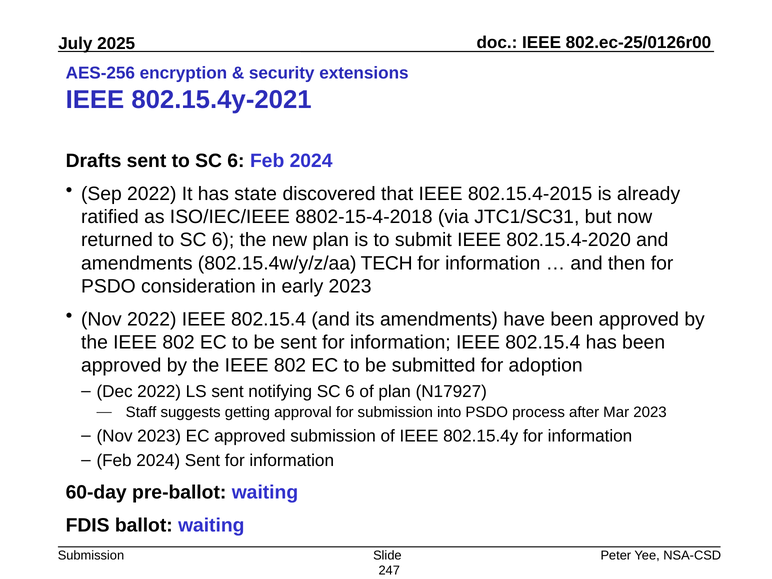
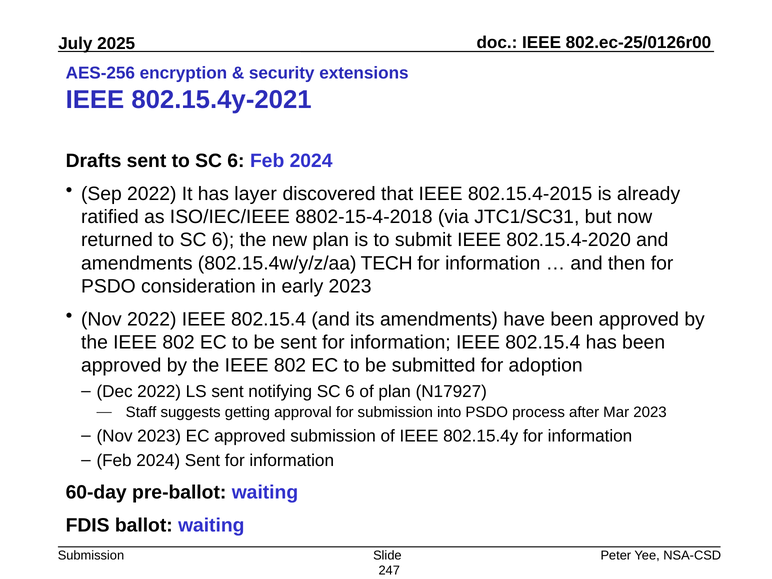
state: state -> layer
